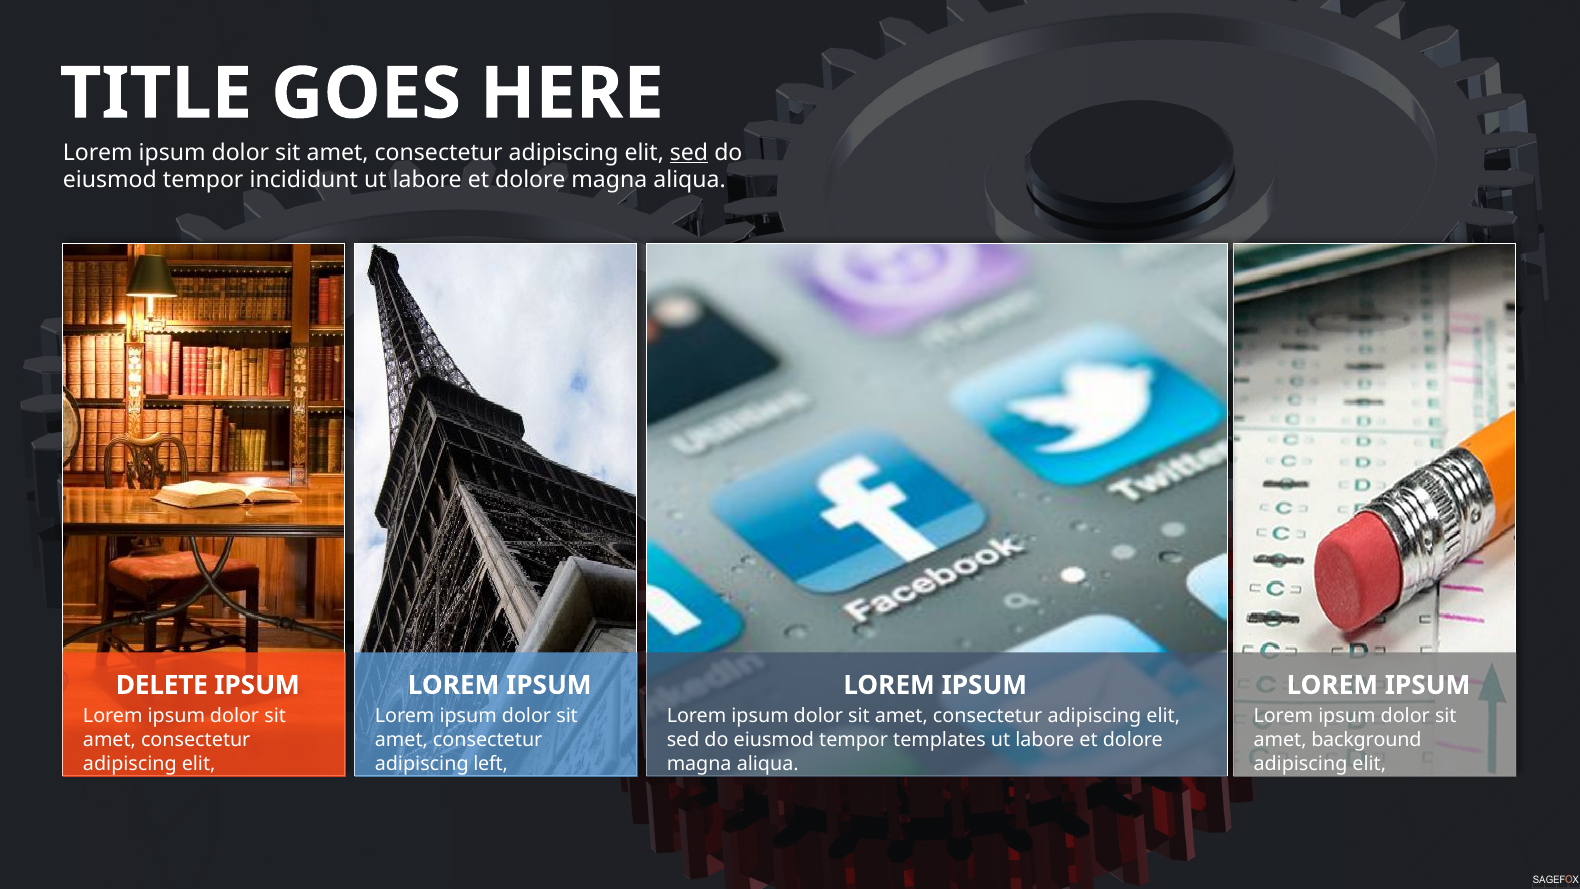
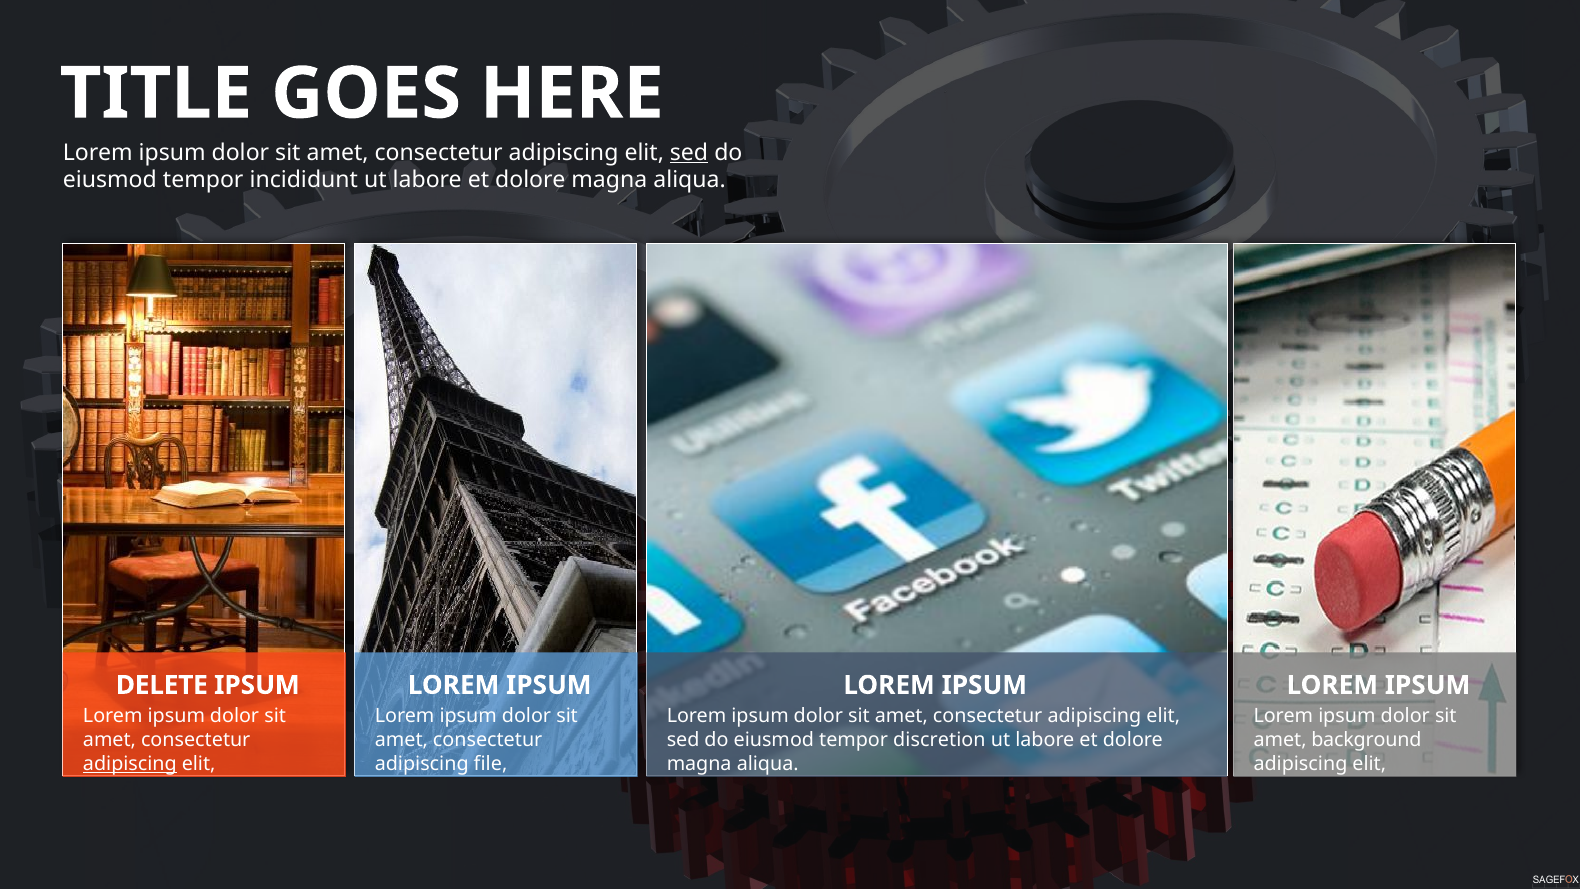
templates: templates -> discretion
adipiscing at (130, 763) underline: none -> present
left: left -> file
